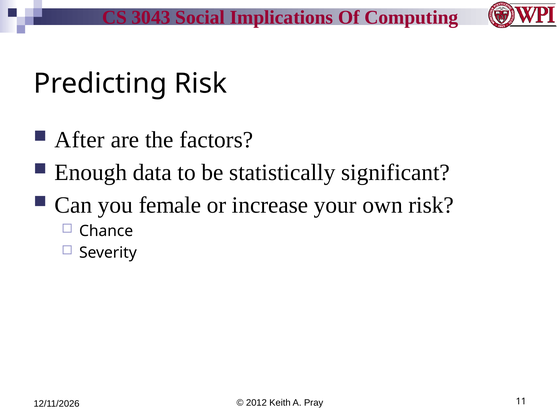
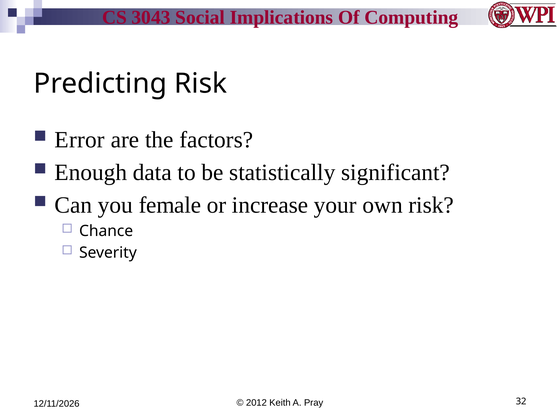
After: After -> Error
11: 11 -> 32
